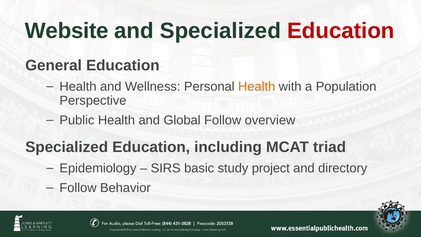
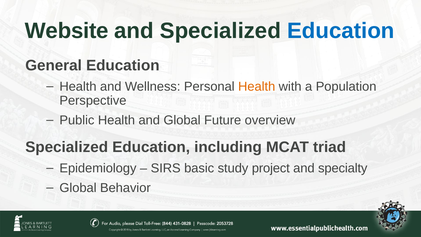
Education at (341, 31) colour: red -> blue
Global Follow: Follow -> Future
directory: directory -> specialty
Follow at (78, 188): Follow -> Global
